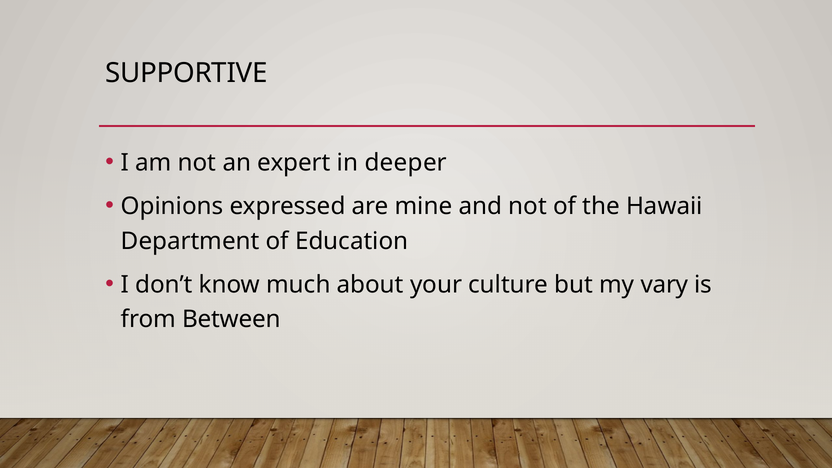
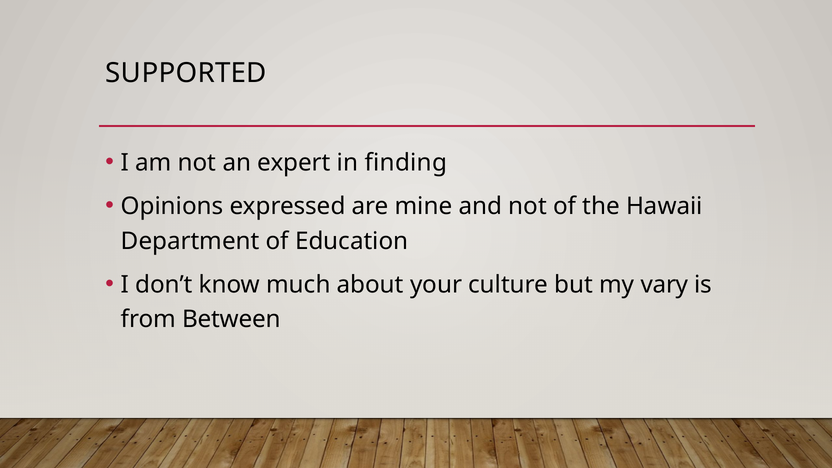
SUPPORTIVE: SUPPORTIVE -> SUPPORTED
deeper: deeper -> finding
